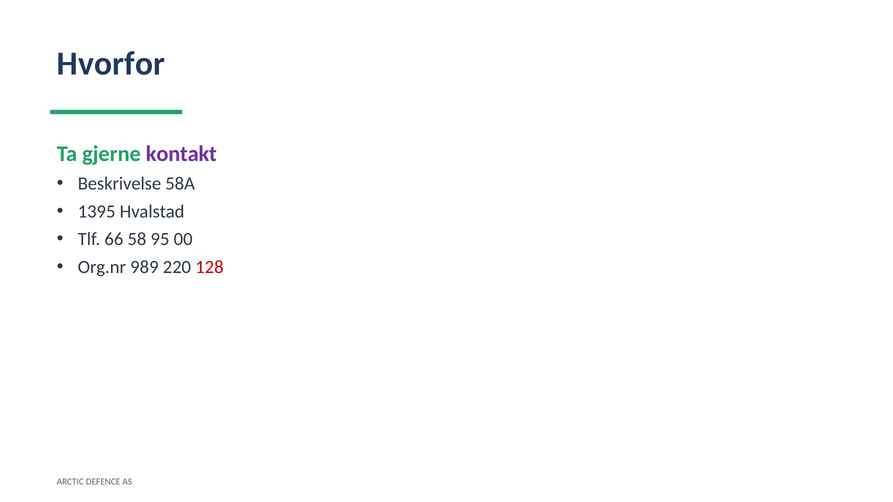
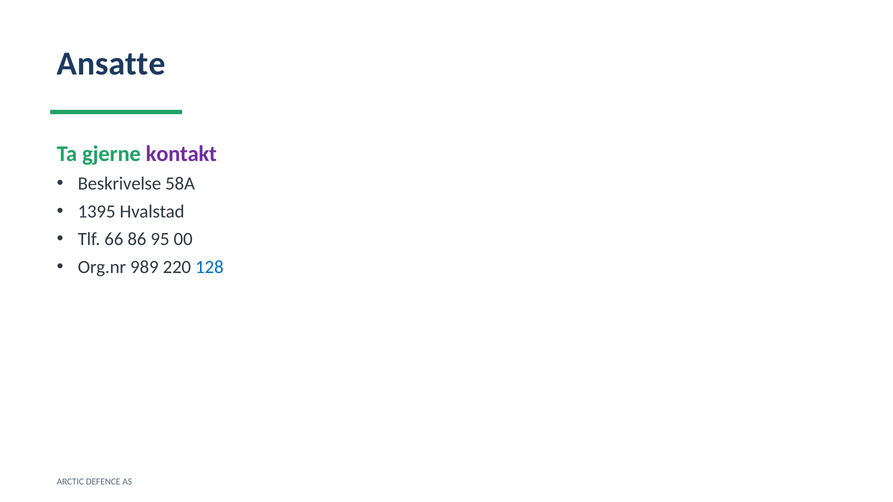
Hvorfor: Hvorfor -> Ansatte
58: 58 -> 86
128 colour: red -> blue
